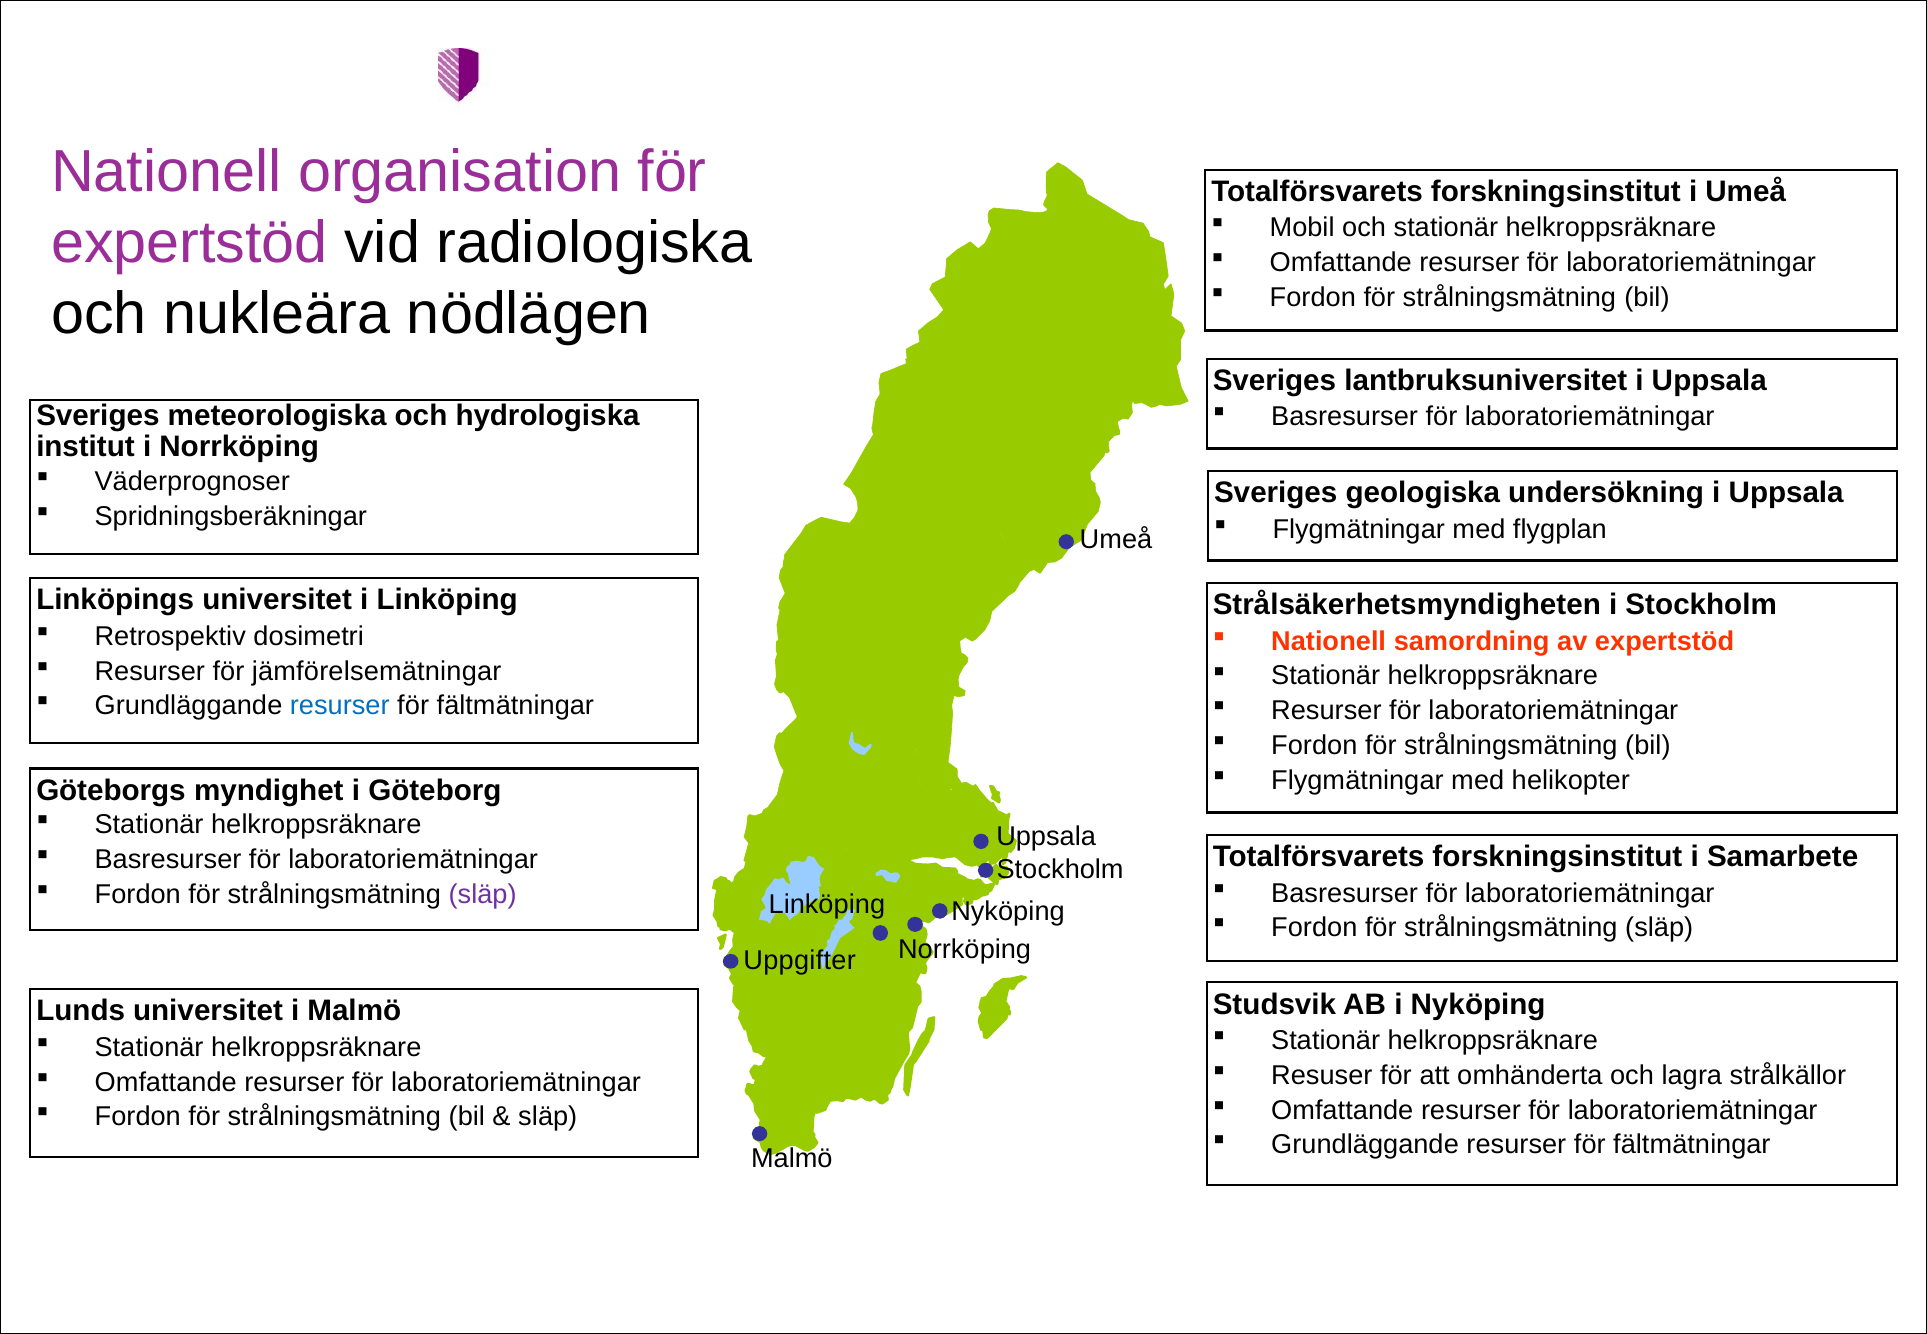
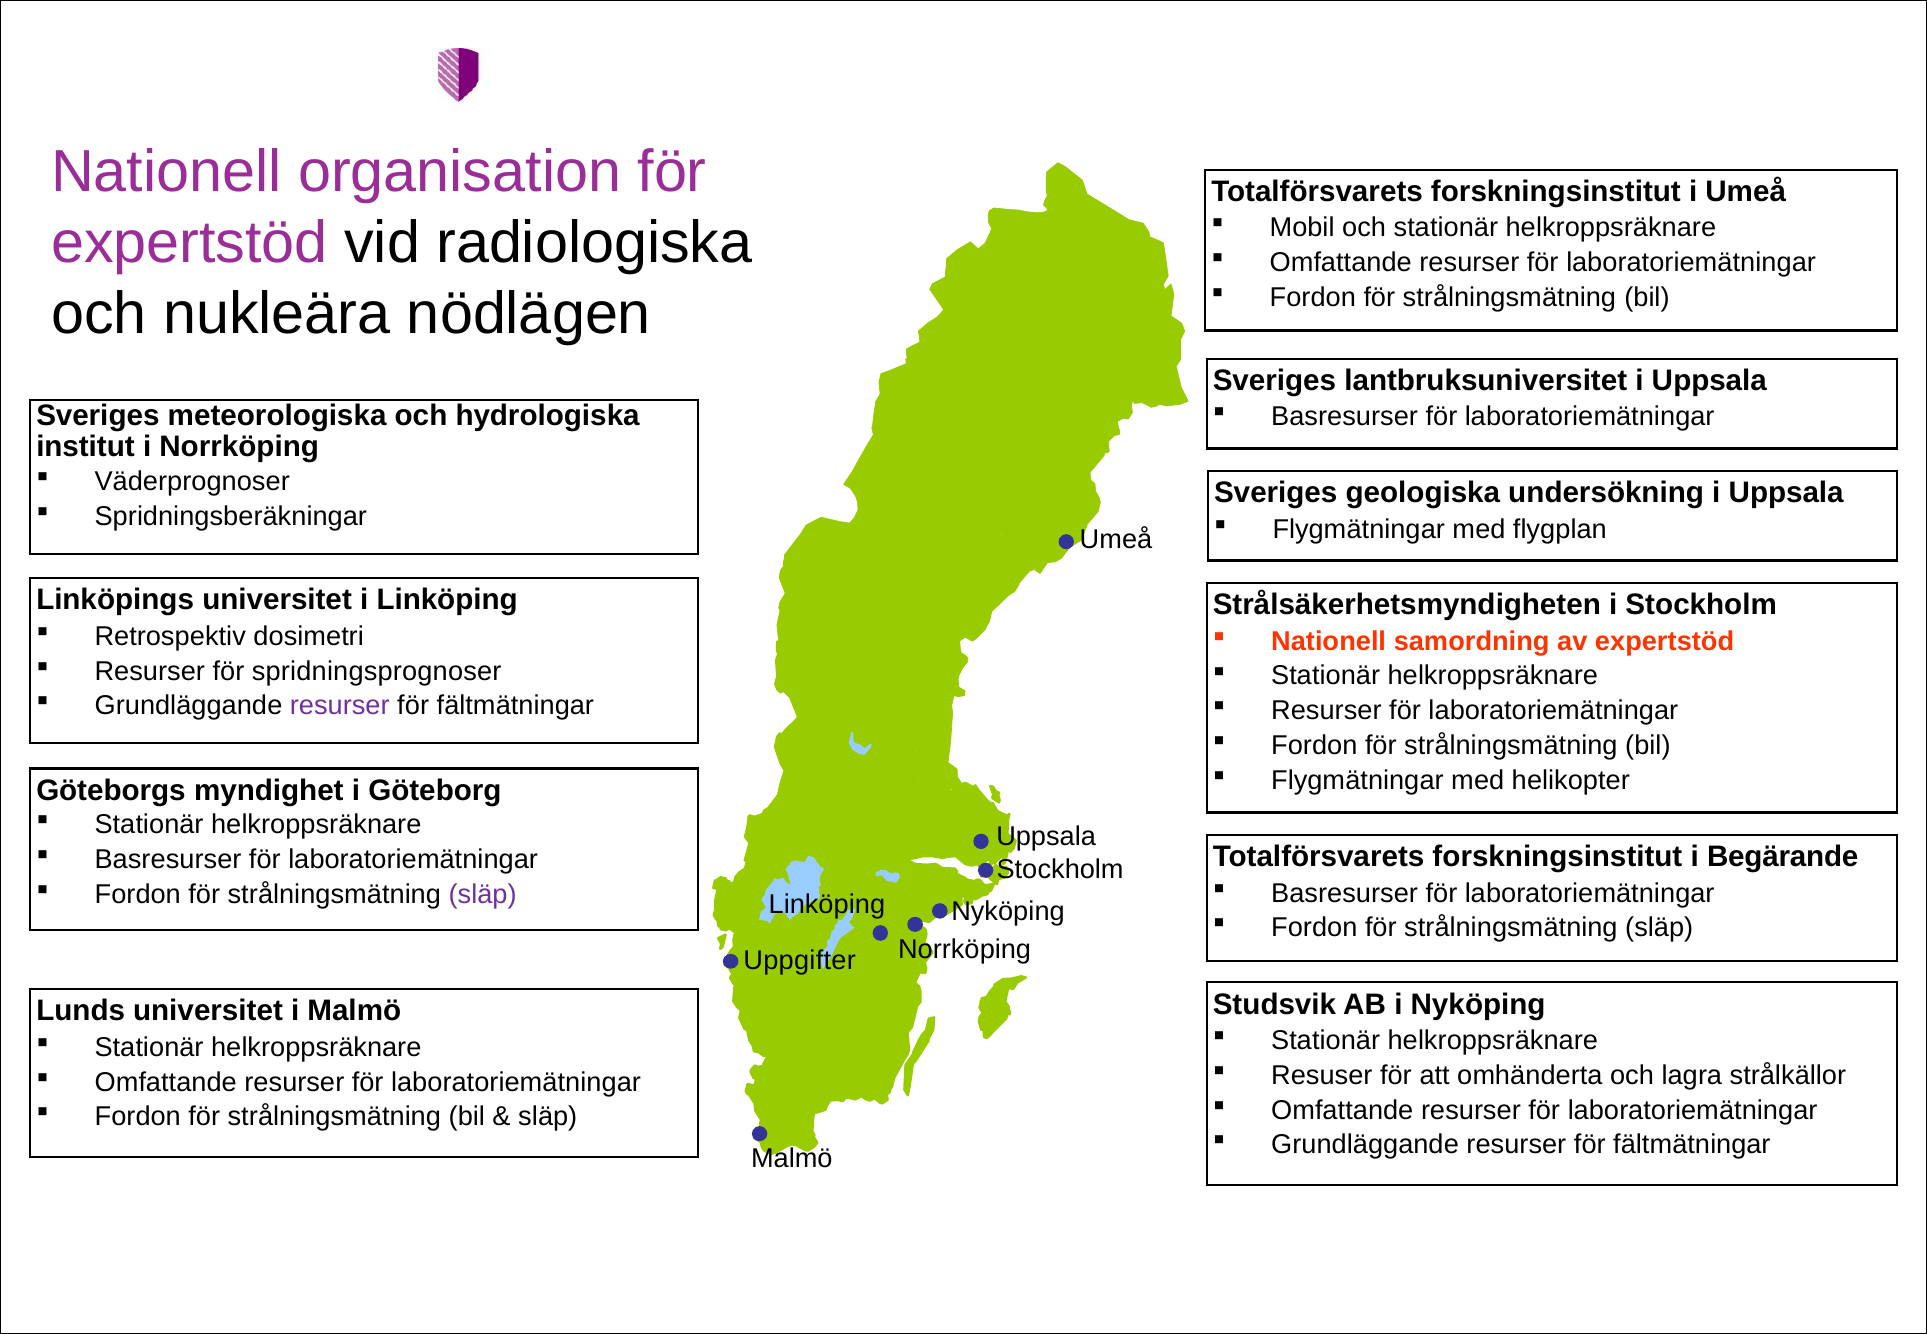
jämförelsemätningar: jämförelsemätningar -> spridningsprognoser
resurser at (340, 706) colour: blue -> purple
Samarbete: Samarbete -> Begärande
